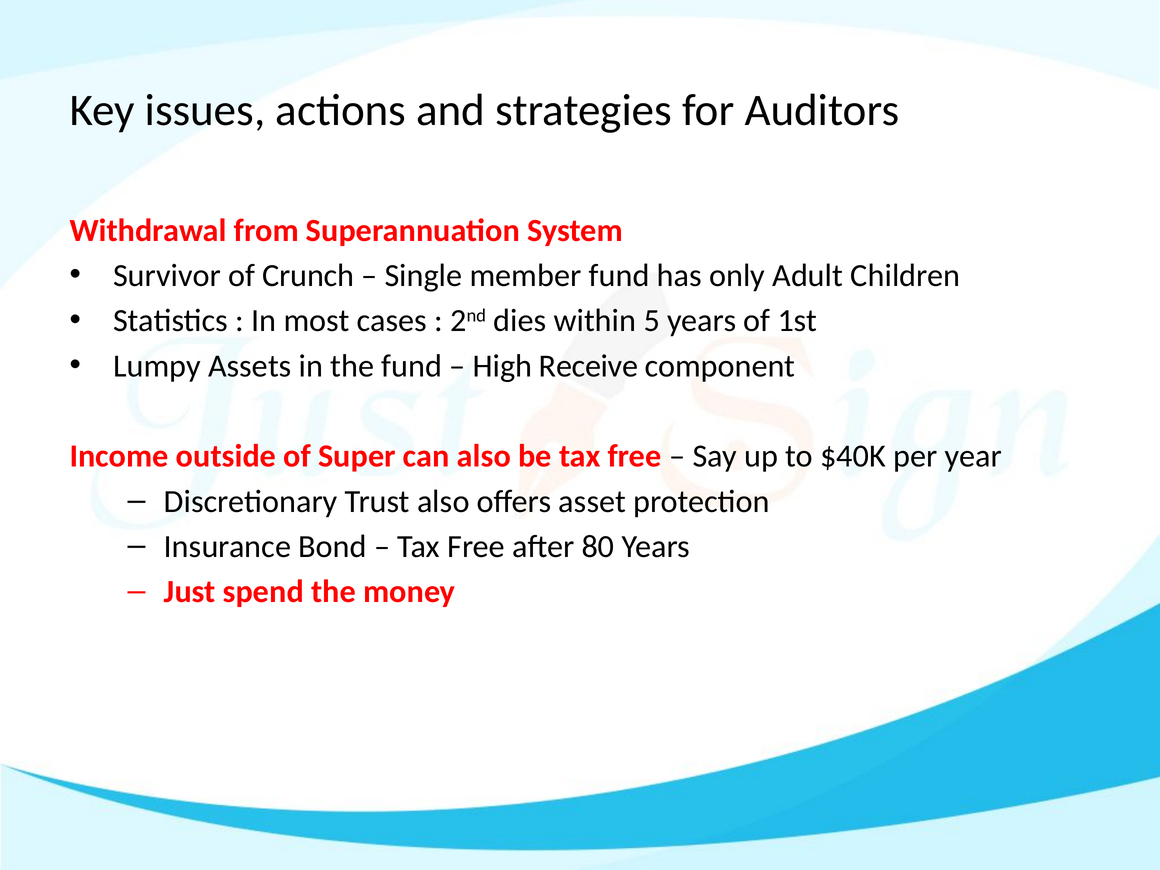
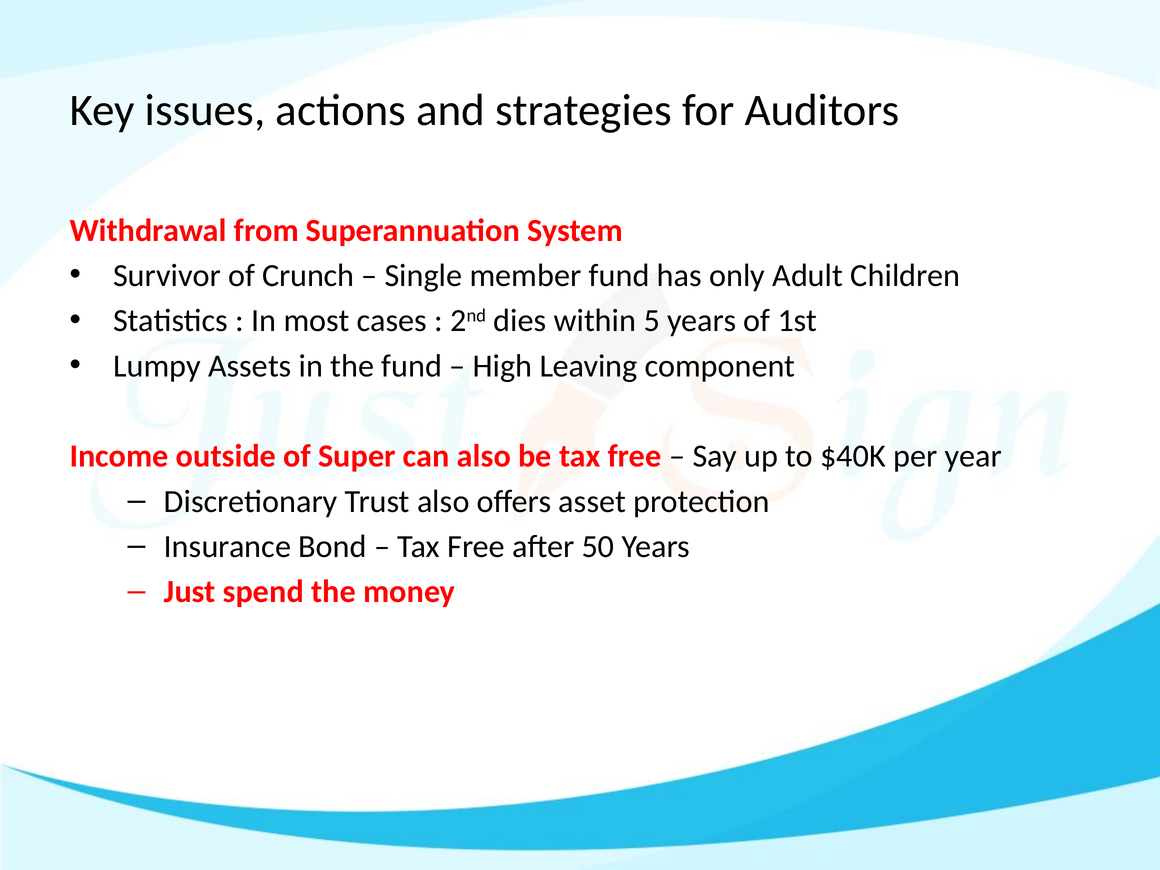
Receive: Receive -> Leaving
80: 80 -> 50
